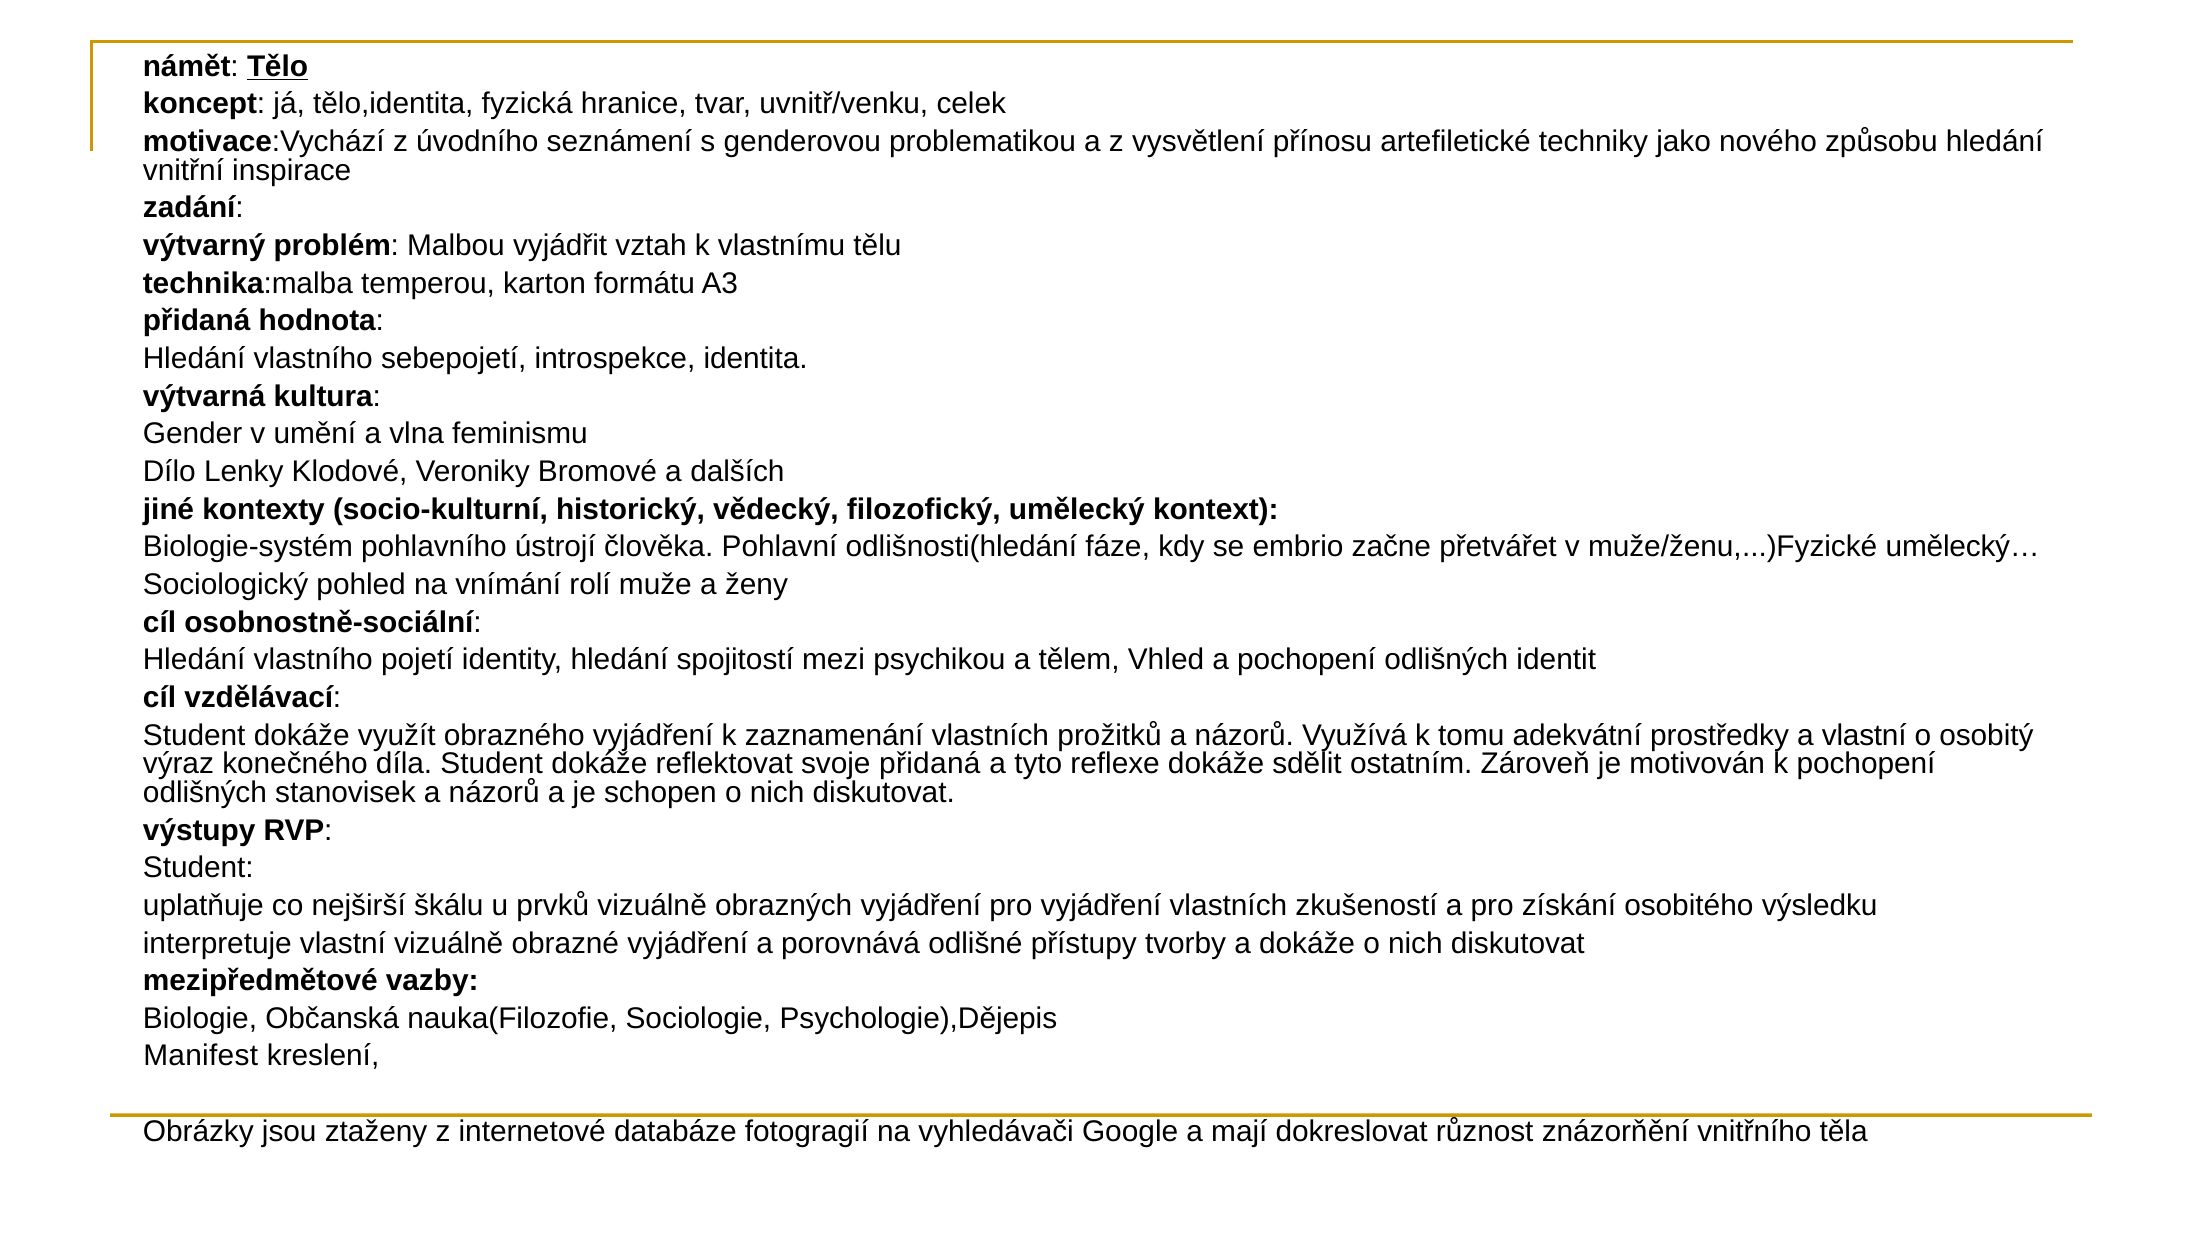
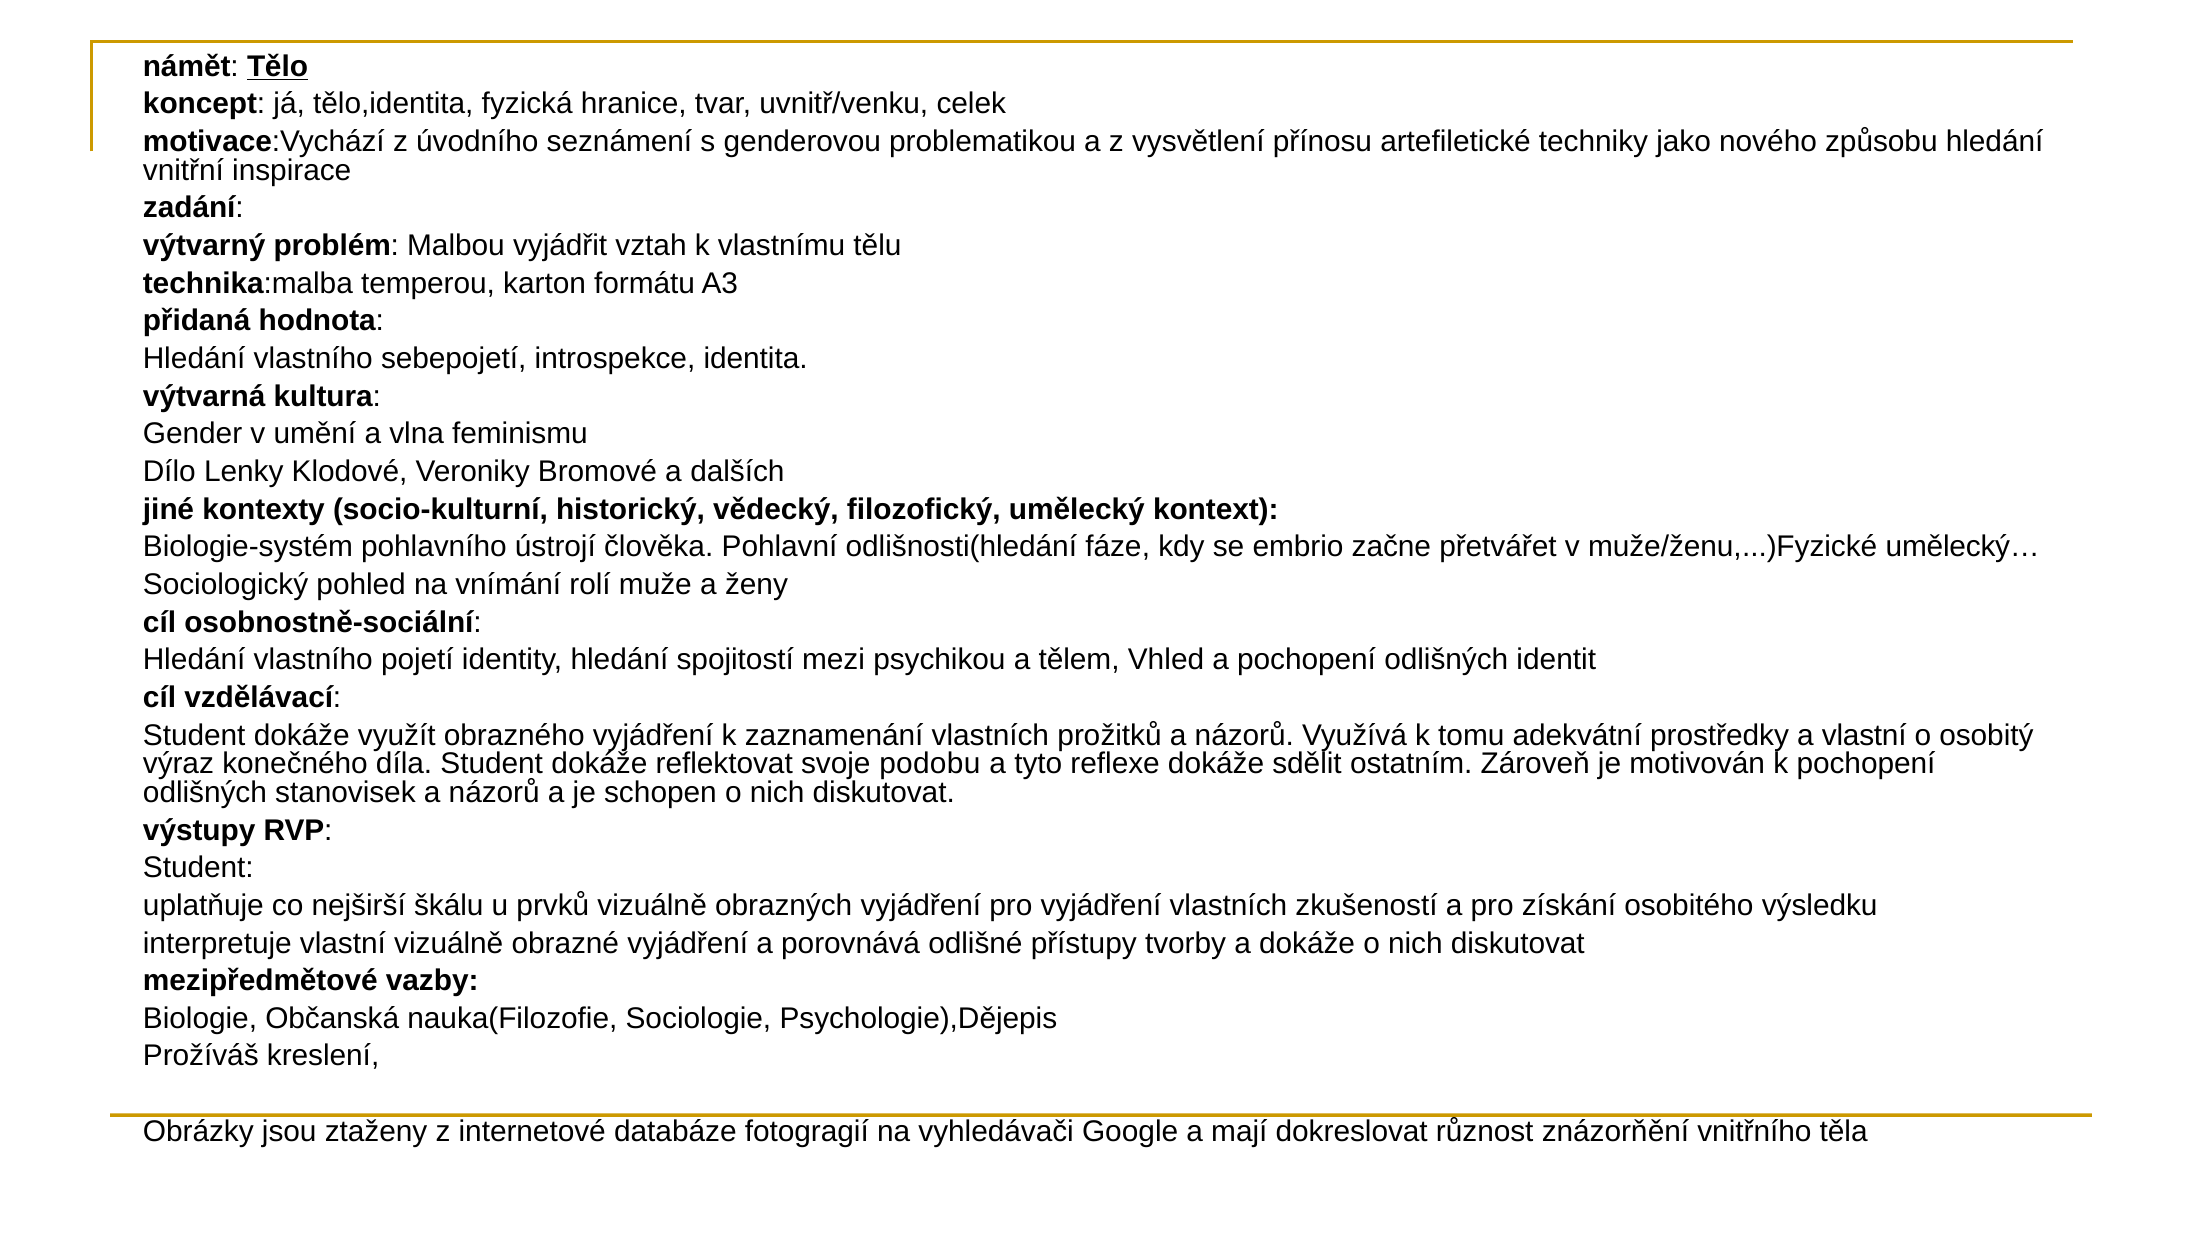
svoje přidaná: přidaná -> podobu
Manifest: Manifest -> Prožíváš
